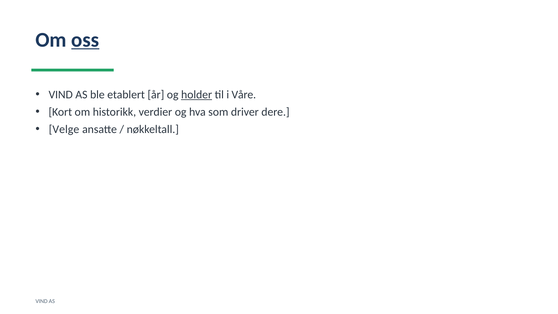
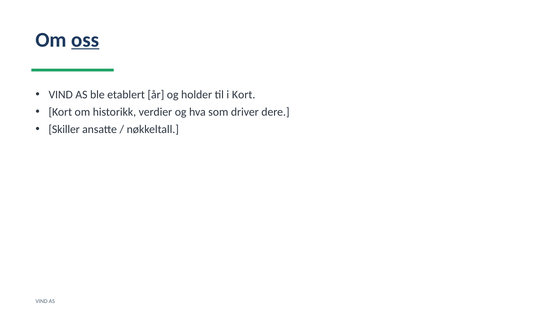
holder underline: present -> none
i Våre: Våre -> Kort
Velge: Velge -> Skiller
